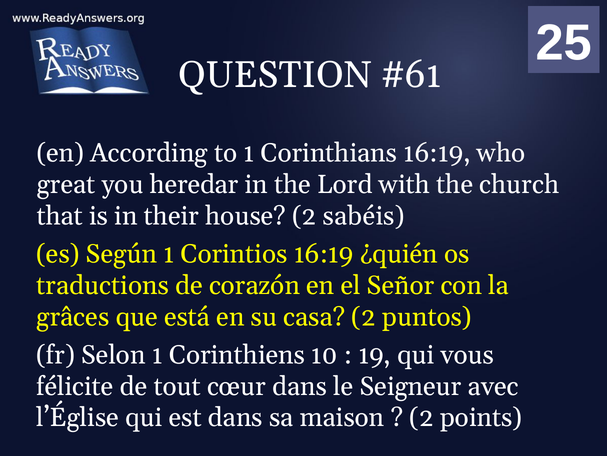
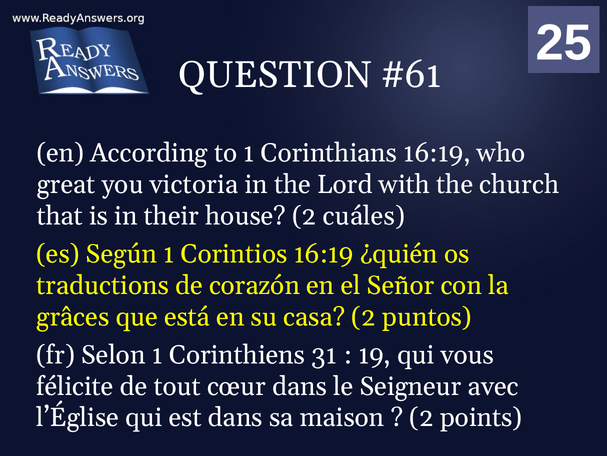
heredar: heredar -> victoria
sabéis: sabéis -> cuáles
Corinthiens 10: 10 -> 31
